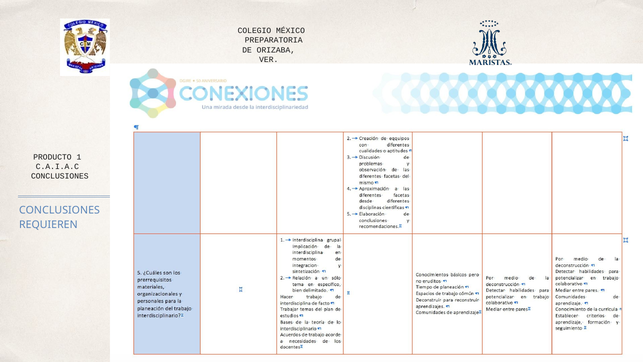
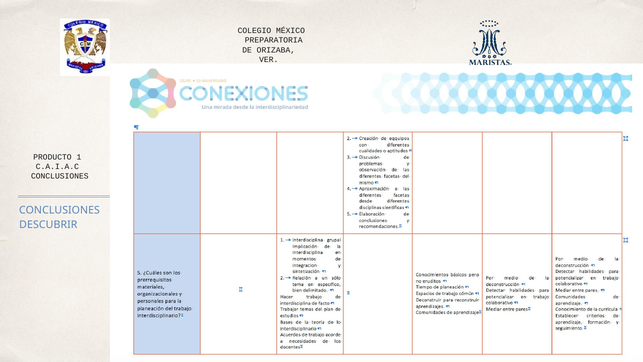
REQUIEREN: REQUIEREN -> DESCUBRIR
